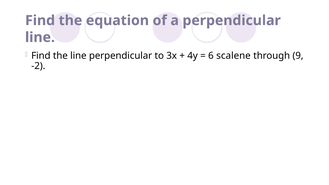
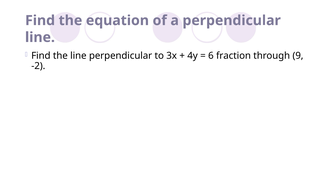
scalene: scalene -> fraction
